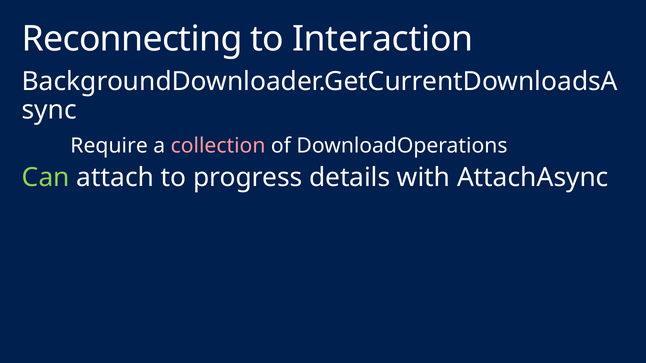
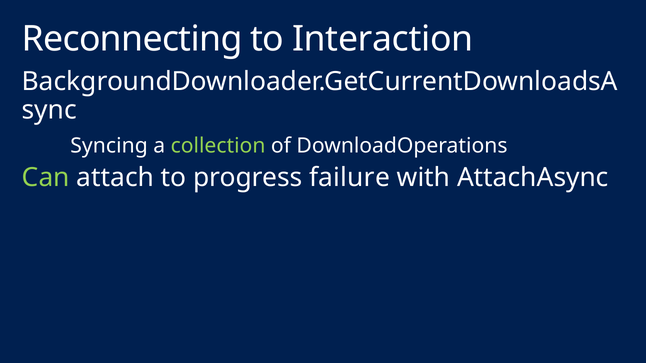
Require: Require -> Syncing
collection colour: pink -> light green
details: details -> failure
